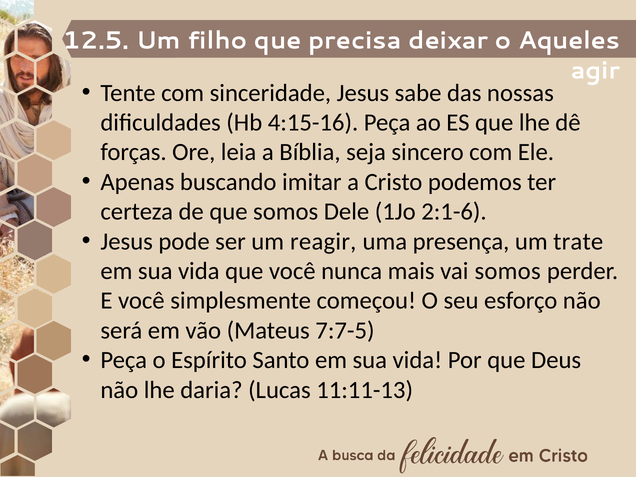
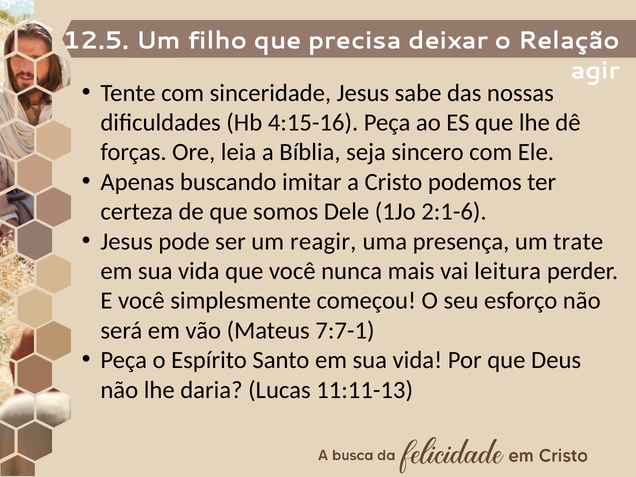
Aqueles: Aqueles -> Relação
vai somos: somos -> leitura
7:7-5: 7:7-5 -> 7:7-1
